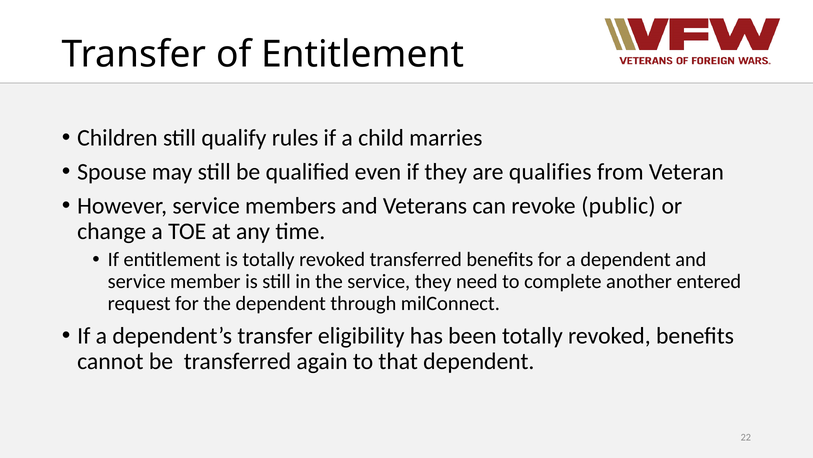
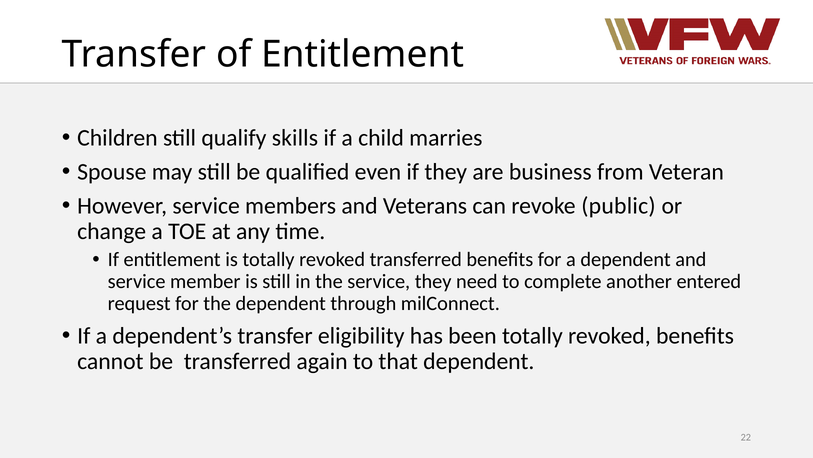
rules: rules -> skills
qualifies: qualifies -> business
